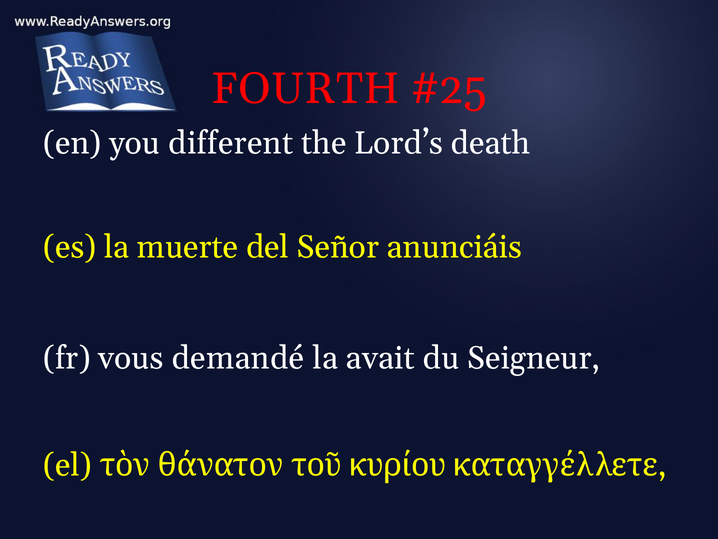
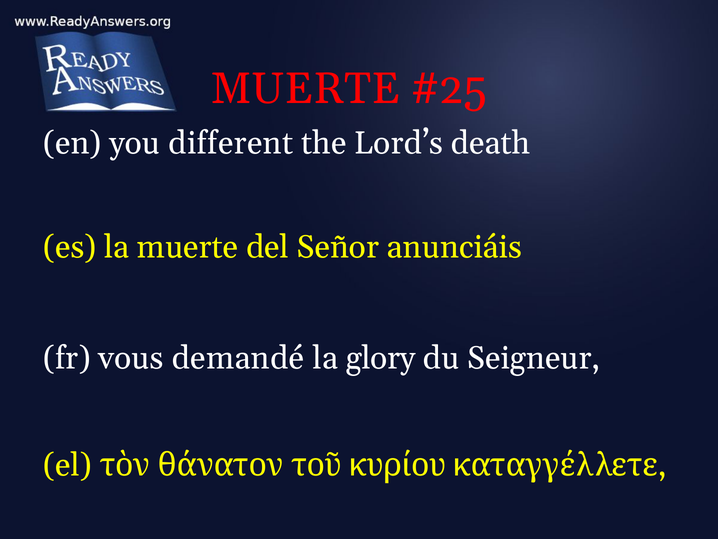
FOURTH at (305, 89): FOURTH -> MUERTE
avait: avait -> glory
